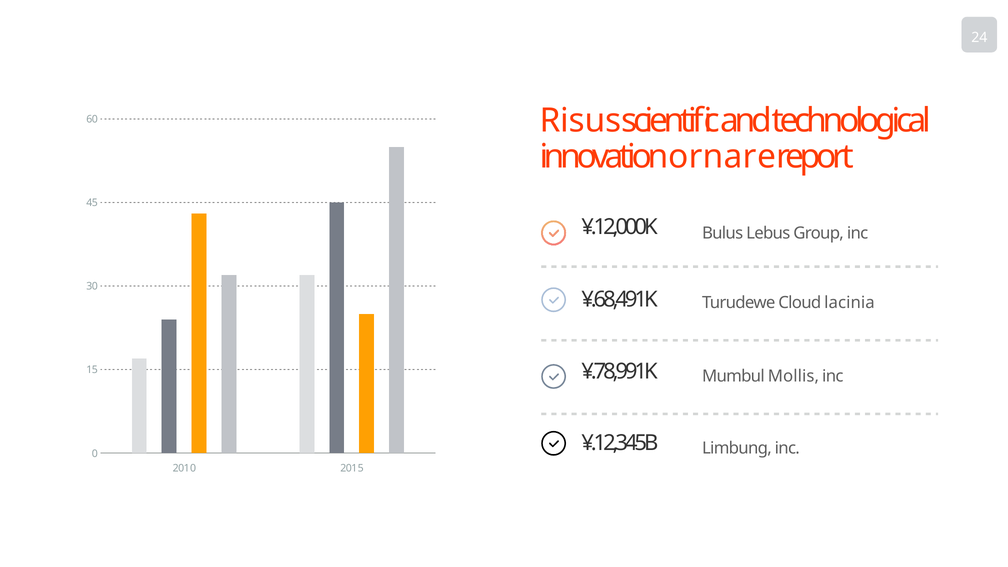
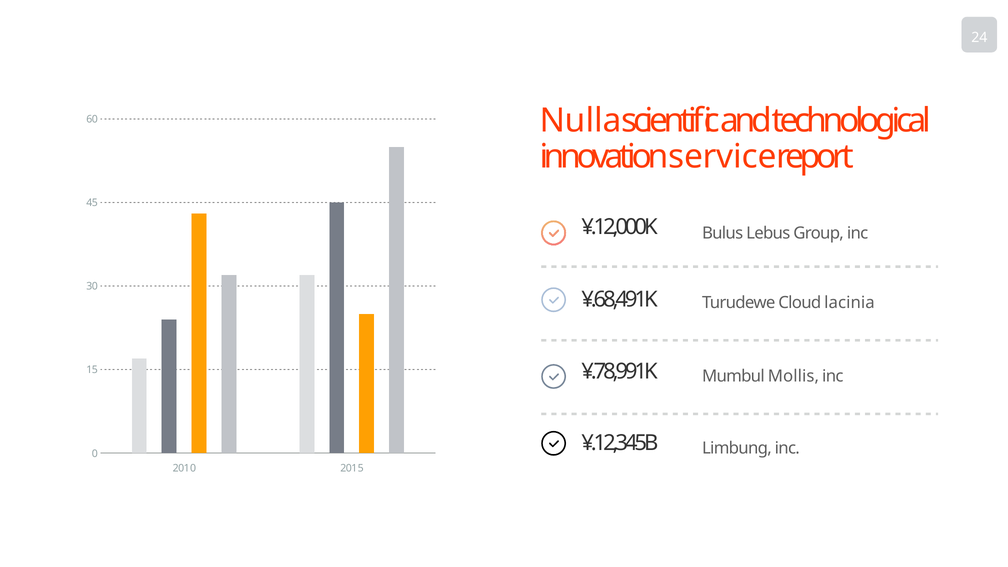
Risus: Risus -> Nulla
ornare: ornare -> service
